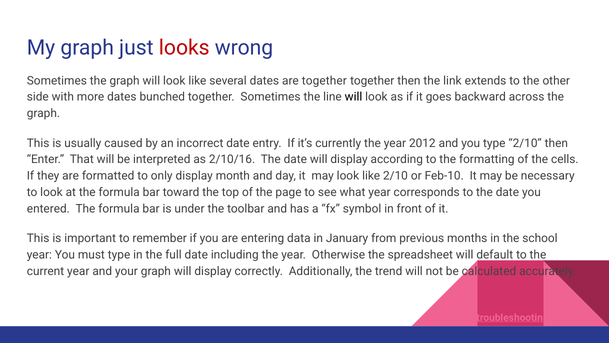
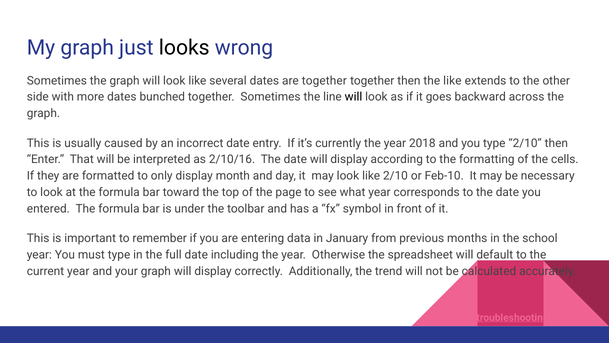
looks colour: red -> black
the link: link -> like
2012: 2012 -> 2018
